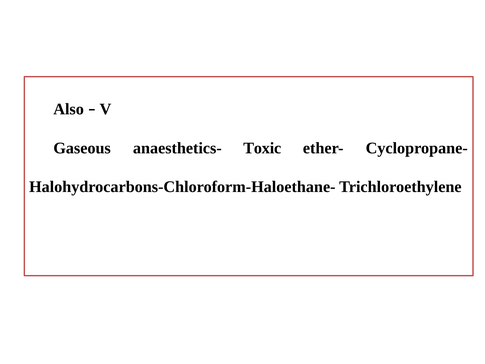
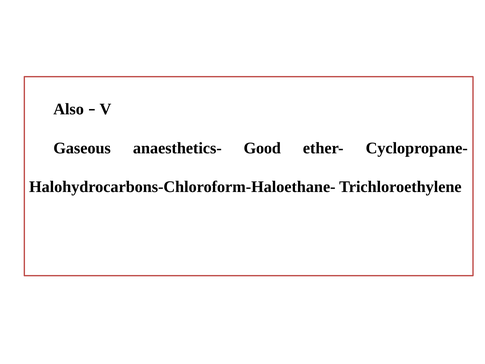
Toxic: Toxic -> Good
